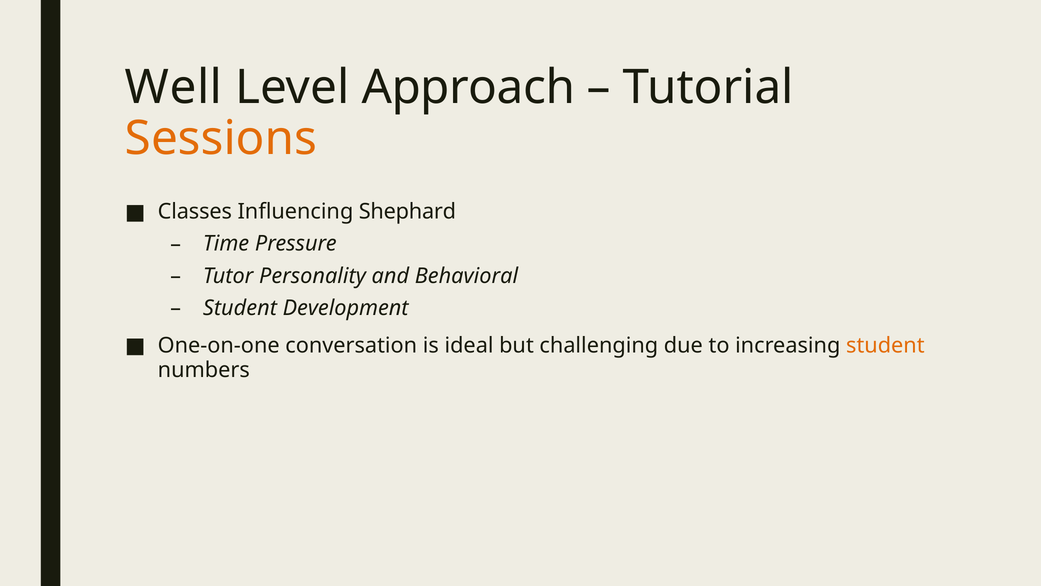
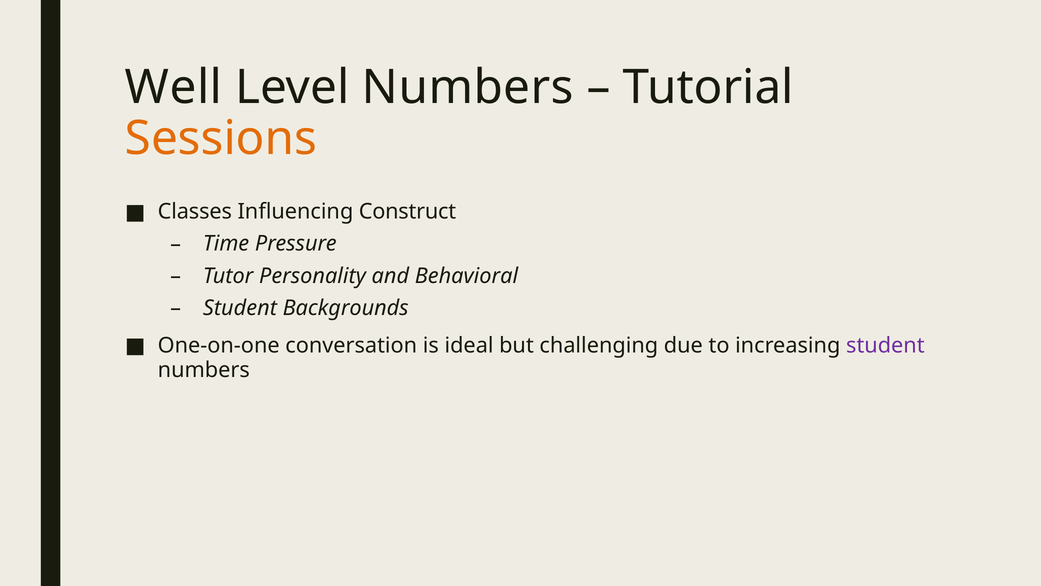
Level Approach: Approach -> Numbers
Shephard: Shephard -> Construct
Development: Development -> Backgrounds
student at (885, 345) colour: orange -> purple
